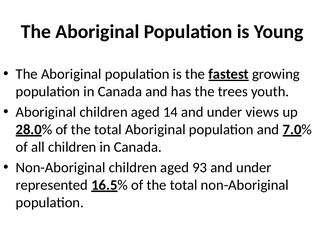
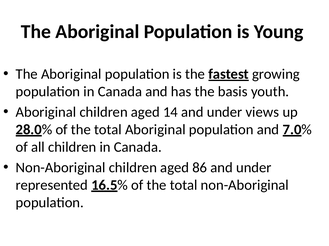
trees: trees -> basis
93: 93 -> 86
